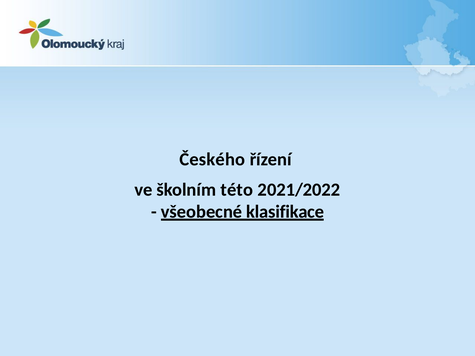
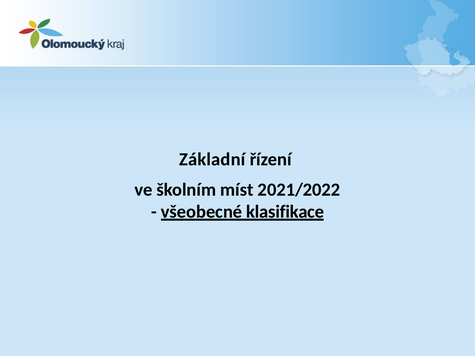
Českého: Českého -> Základní
této: této -> míst
